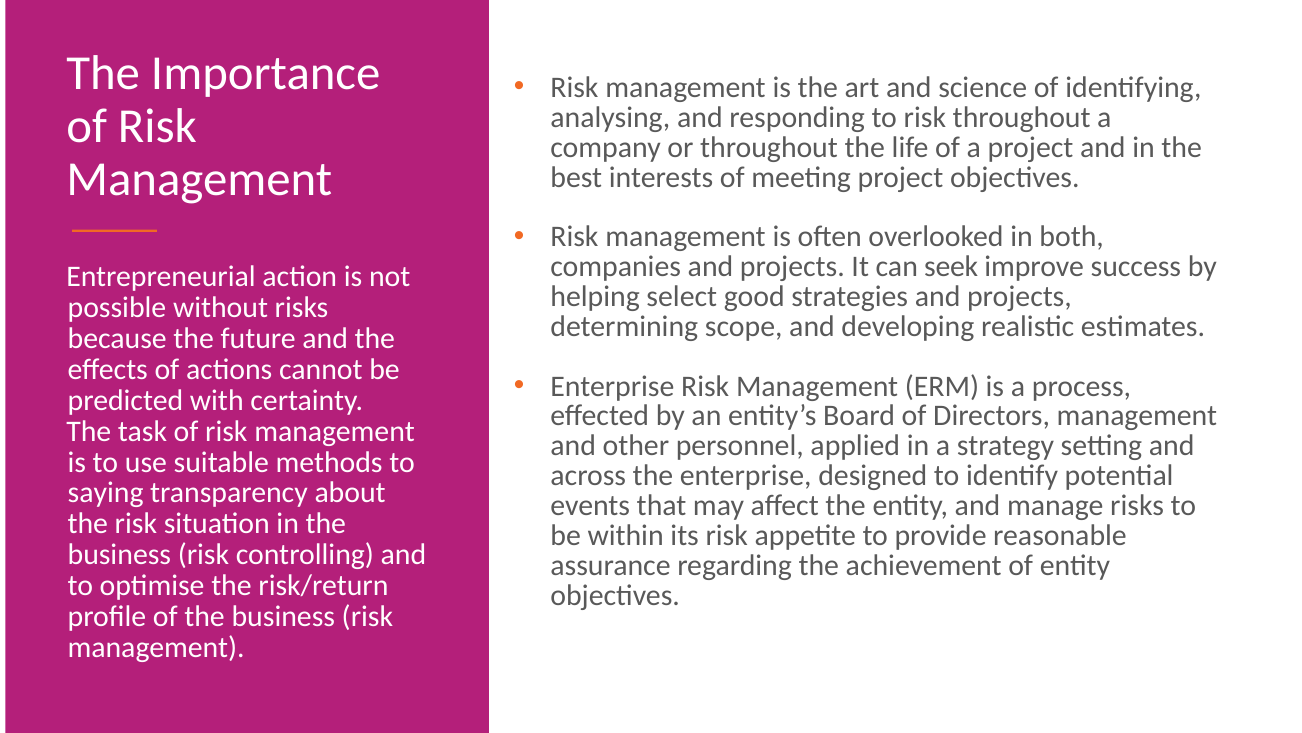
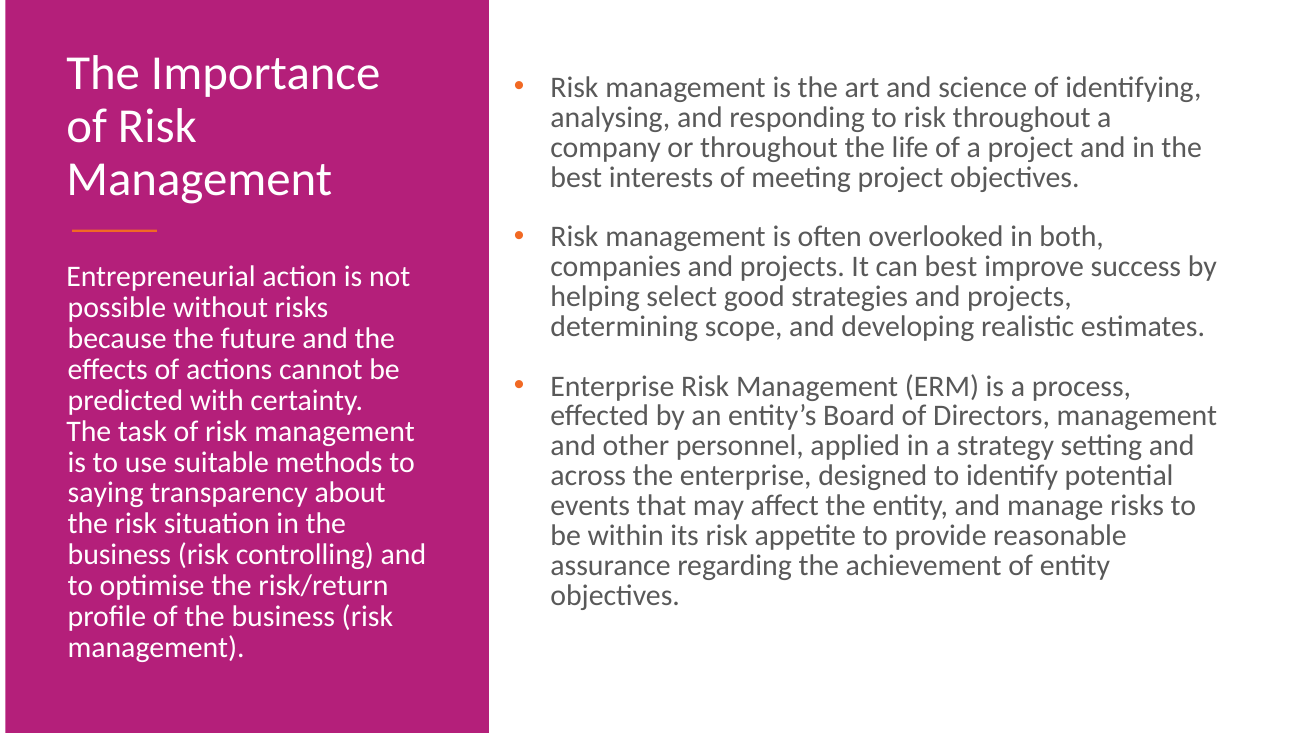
can seek: seek -> best
